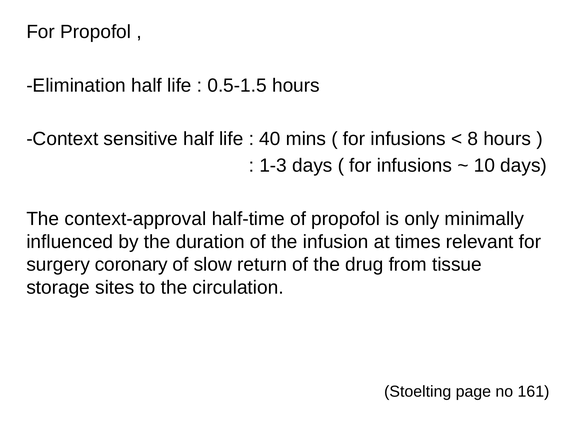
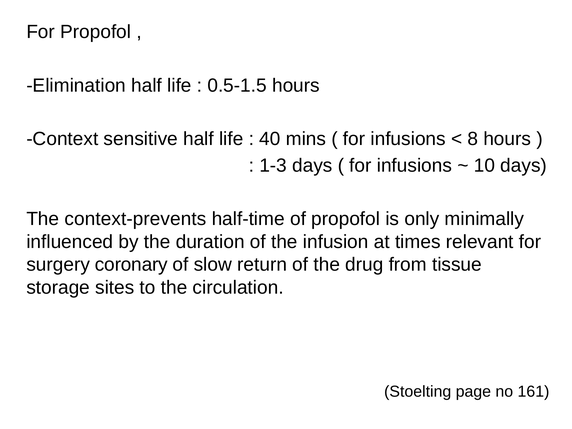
context-approval: context-approval -> context-prevents
